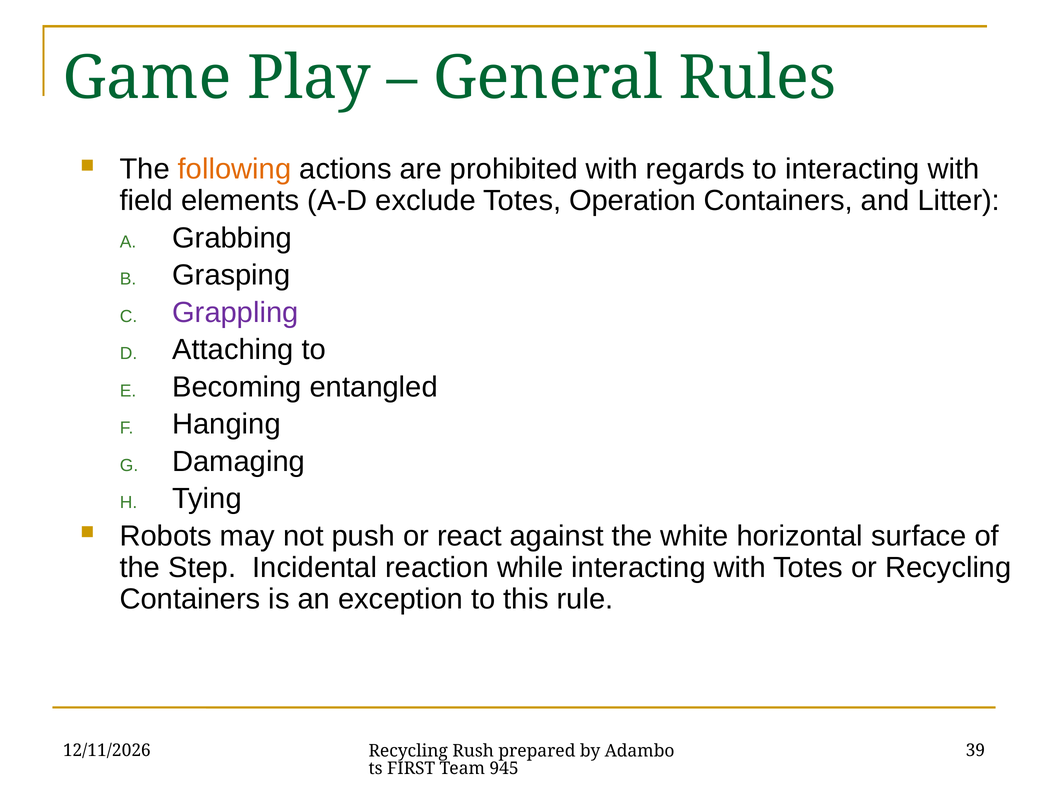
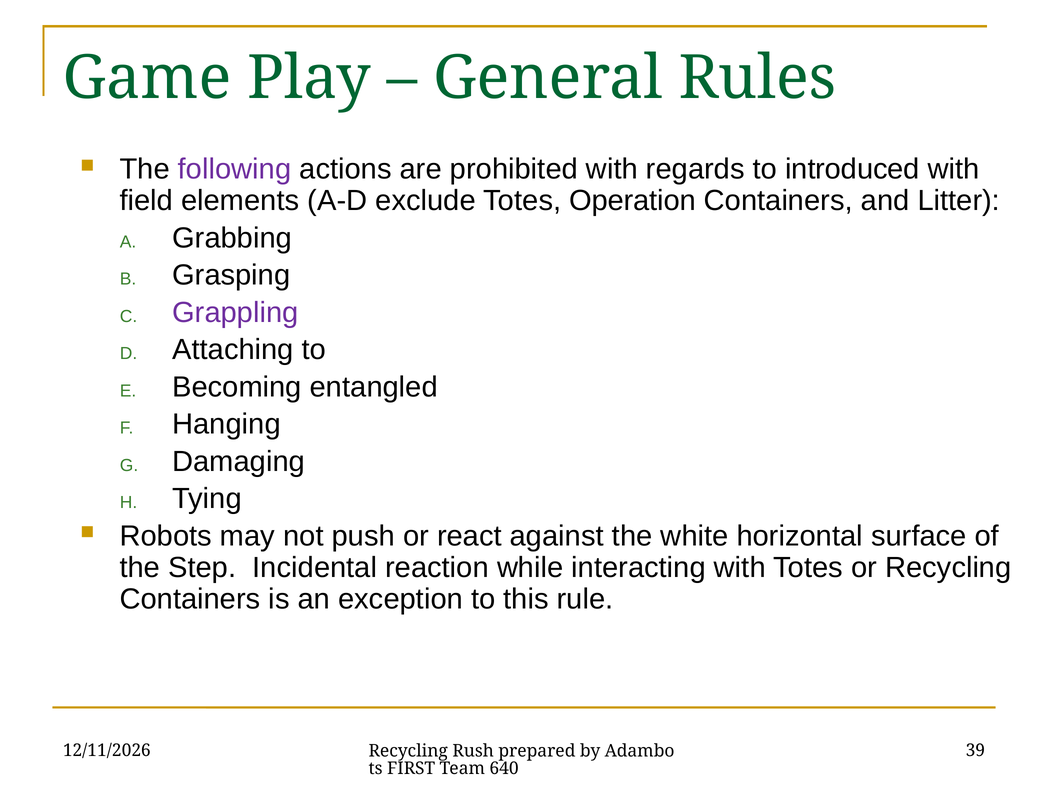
following colour: orange -> purple
to interacting: interacting -> introduced
945: 945 -> 640
